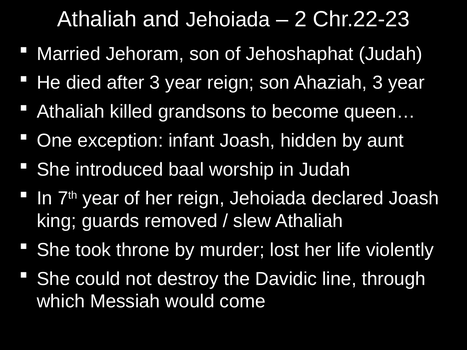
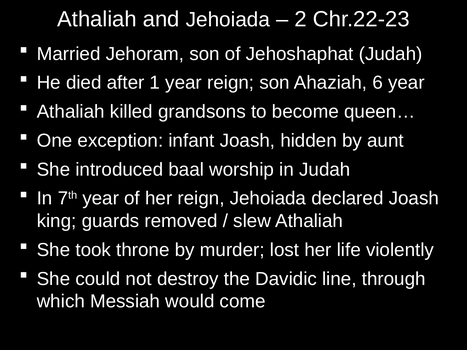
after 3: 3 -> 1
Ahaziah 3: 3 -> 6
